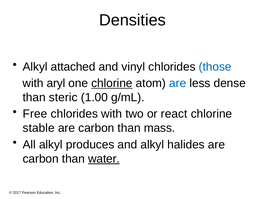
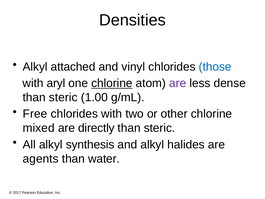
are at (178, 83) colour: blue -> purple
react: react -> other
stable: stable -> mixed
carbon at (96, 128): carbon -> directly
mass at (160, 128): mass -> steric
produces: produces -> synthesis
carbon at (41, 159): carbon -> agents
water underline: present -> none
